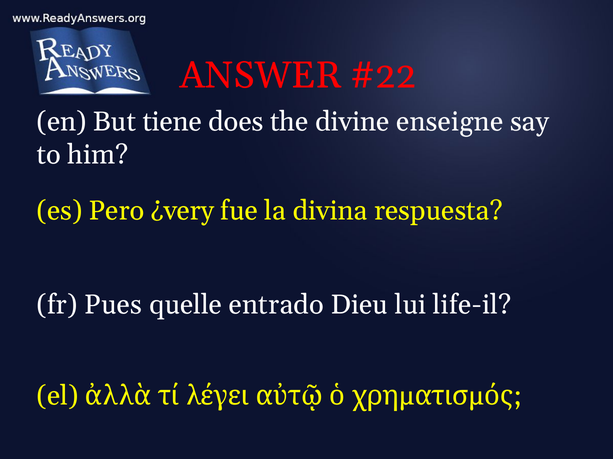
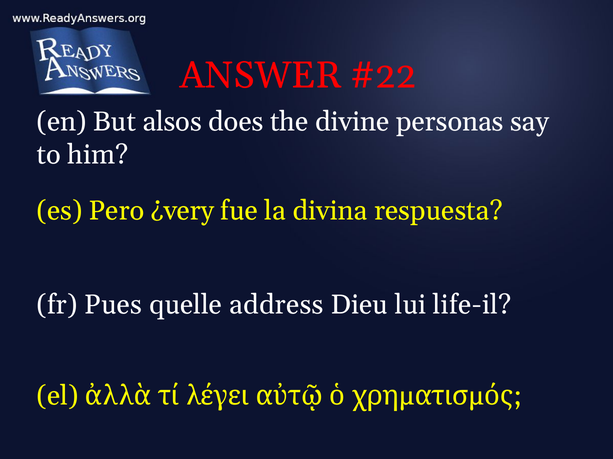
tiene: tiene -> alsos
enseigne: enseigne -> personas
entrado: entrado -> address
